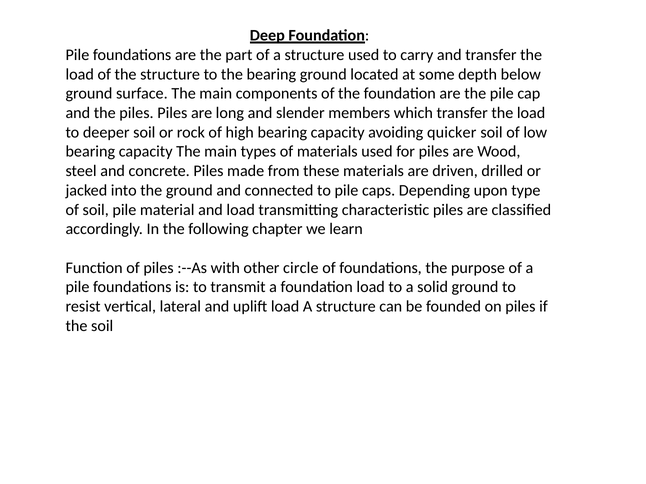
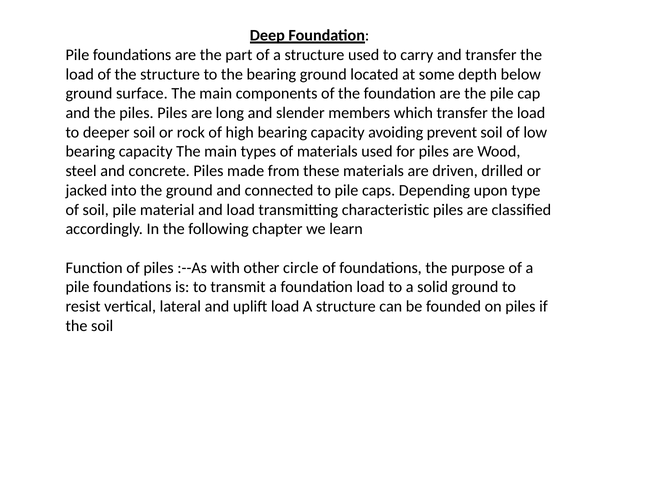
quicker: quicker -> prevent
